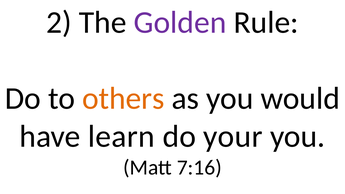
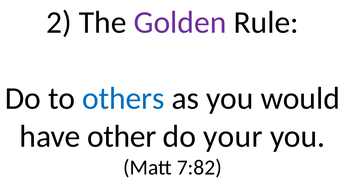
others colour: orange -> blue
learn: learn -> other
7:16: 7:16 -> 7:82
